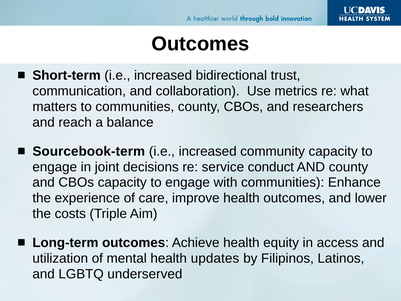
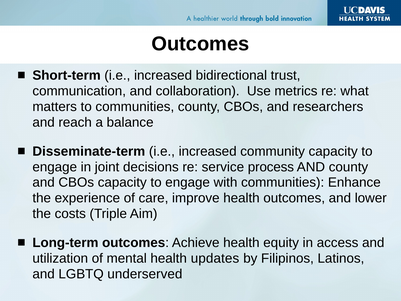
Sourcebook-term: Sourcebook-term -> Disseminate-term
conduct: conduct -> process
